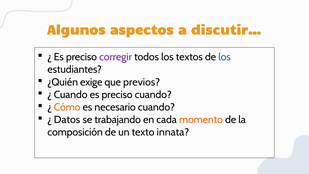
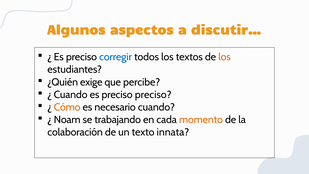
corregir colour: purple -> blue
los at (225, 57) colour: blue -> orange
previos: previos -> percibe
preciso cuando: cuando -> preciso
Datos: Datos -> Noam
composición: composición -> colaboración
